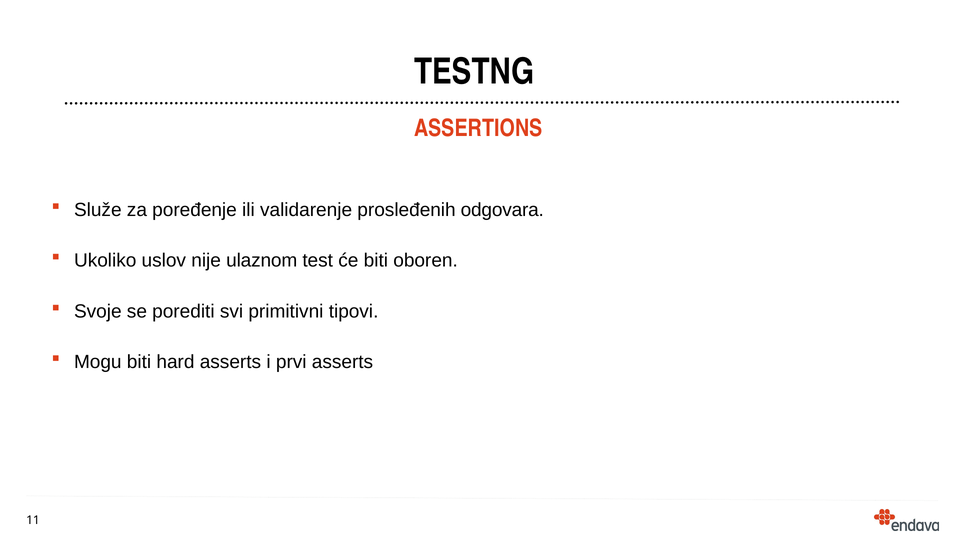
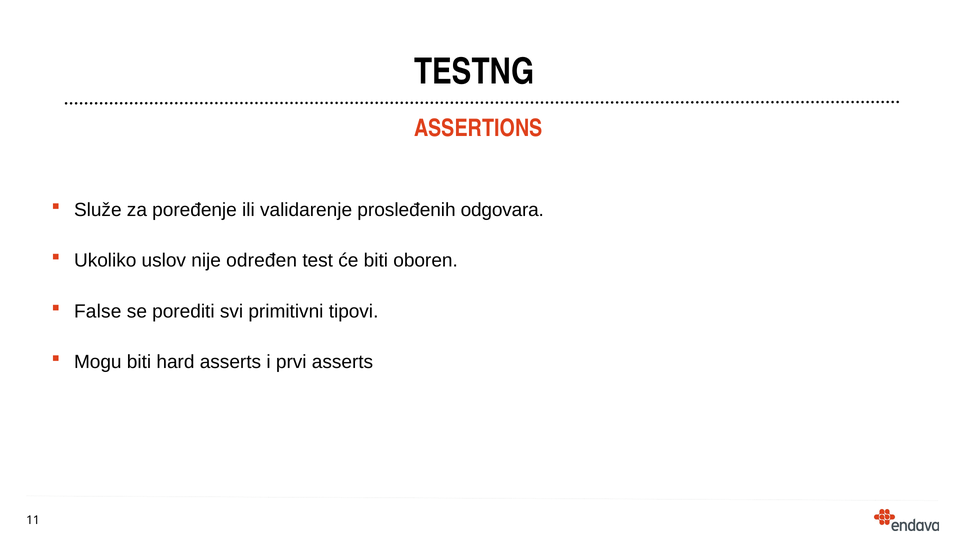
ulaznom: ulaznom -> određen
Svoje: Svoje -> False
